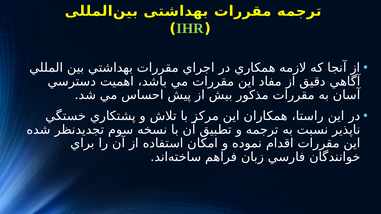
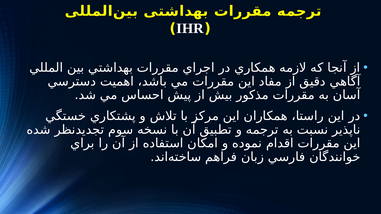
IHR colour: light green -> white
